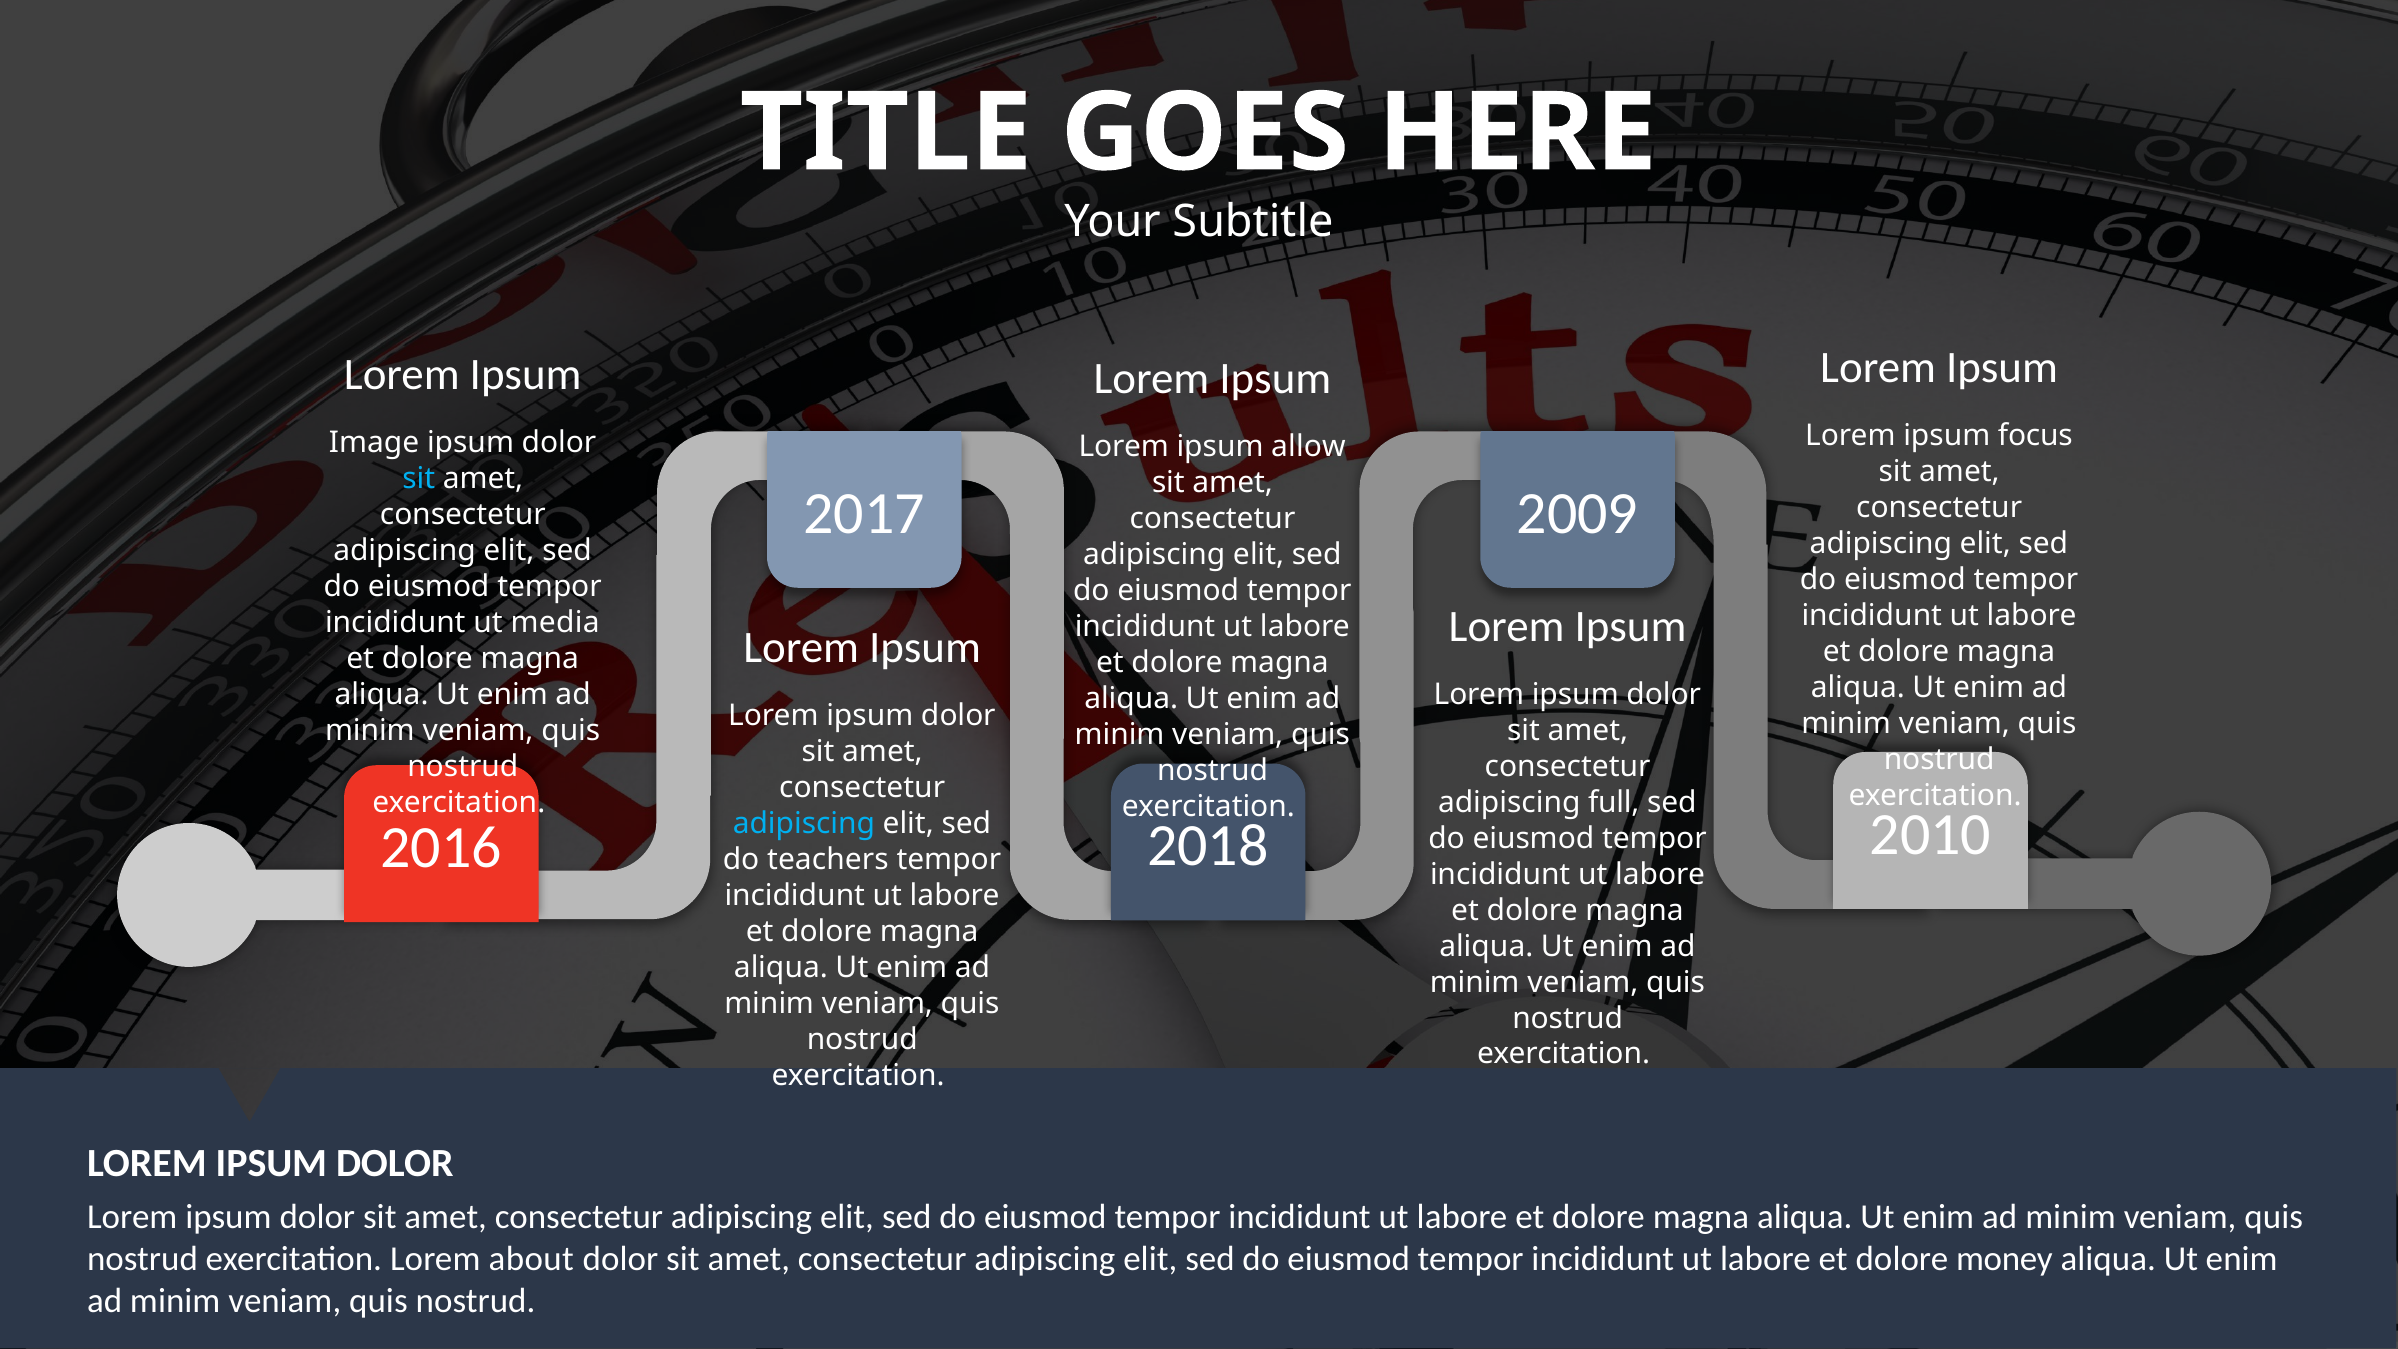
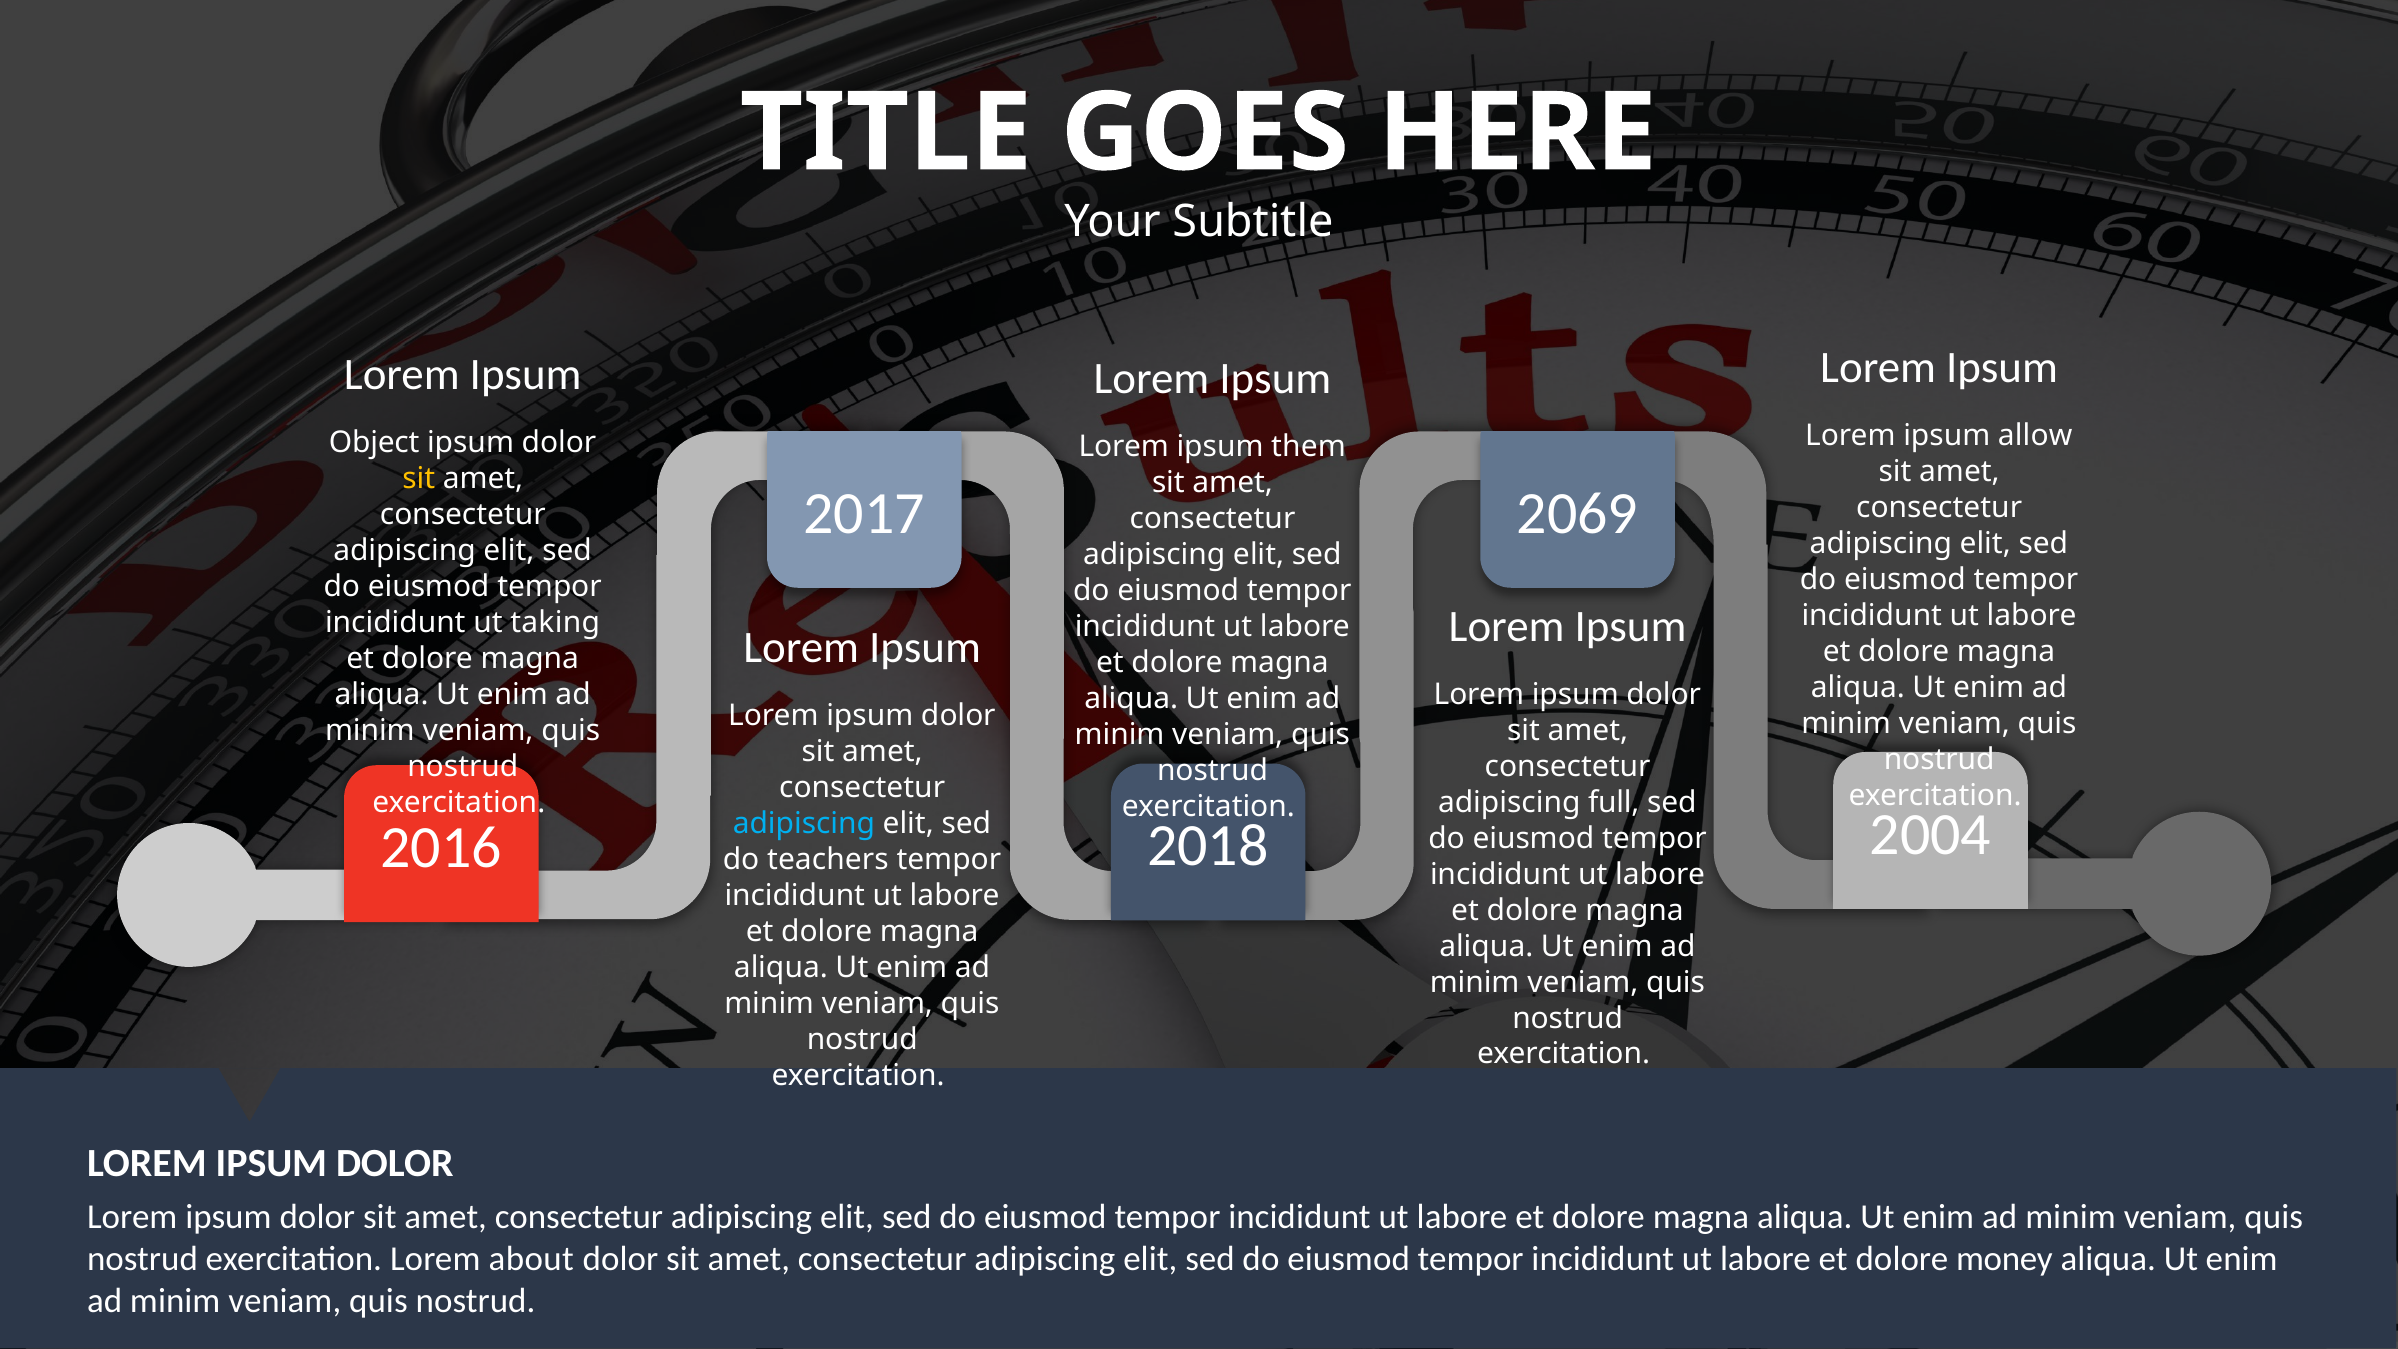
focus: focus -> allow
Image: Image -> Object
allow: allow -> them
sit at (419, 478) colour: light blue -> yellow
2009: 2009 -> 2069
media: media -> taking
2010: 2010 -> 2004
